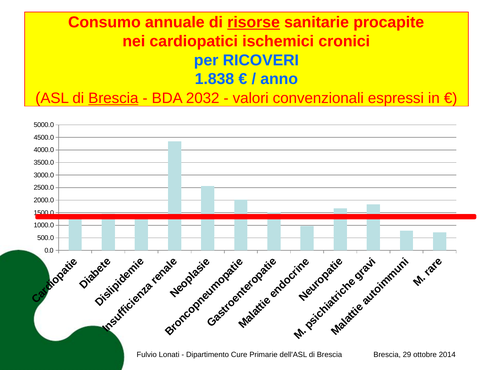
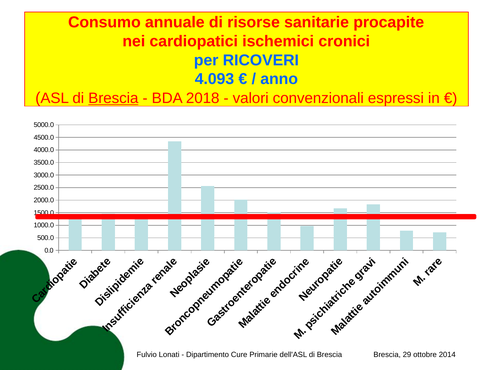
risorse underline: present -> none
1.838: 1.838 -> 4.093
2032: 2032 -> 2018
